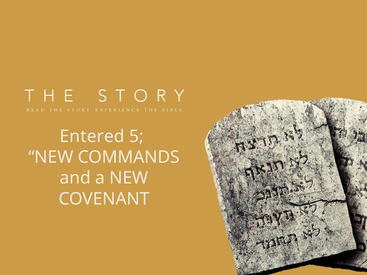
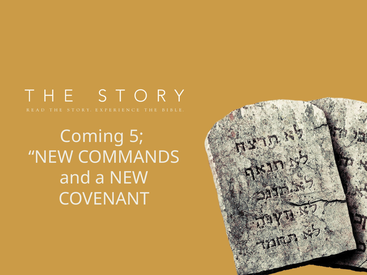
Entered: Entered -> Coming
